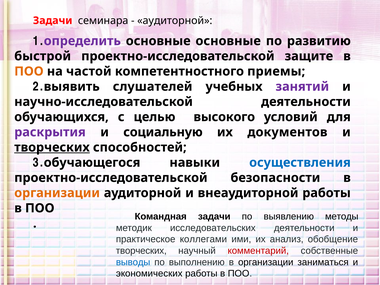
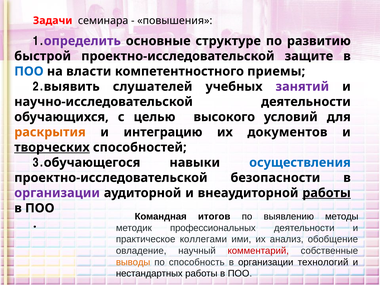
аудиторной at (175, 21): аудиторной -> повышения
основные основные: основные -> структуре
ПОО at (29, 71) colour: orange -> blue
частой: частой -> власти
раскрытия colour: purple -> orange
социальную: социальную -> интеграцию
организации at (57, 193) colour: orange -> purple
работы at (327, 193) underline: none -> present
Командная задачи: задачи -> итогов
исследовательских: исследовательских -> профессиональных
творческих at (141, 251): творческих -> овладение
выводы colour: blue -> orange
выполнению: выполнению -> способность
заниматься: заниматься -> технологий
экономических: экономических -> нестандартных
